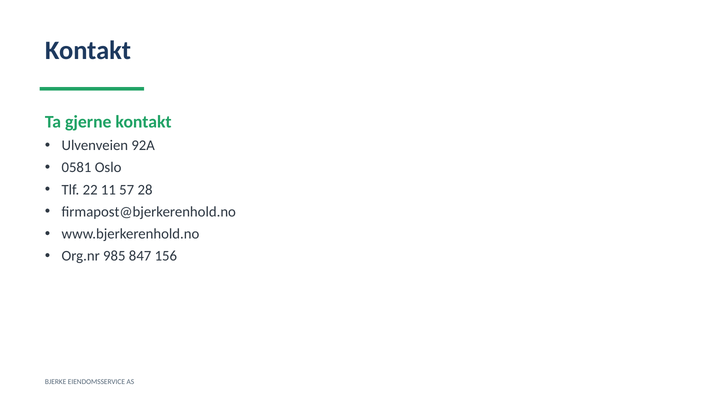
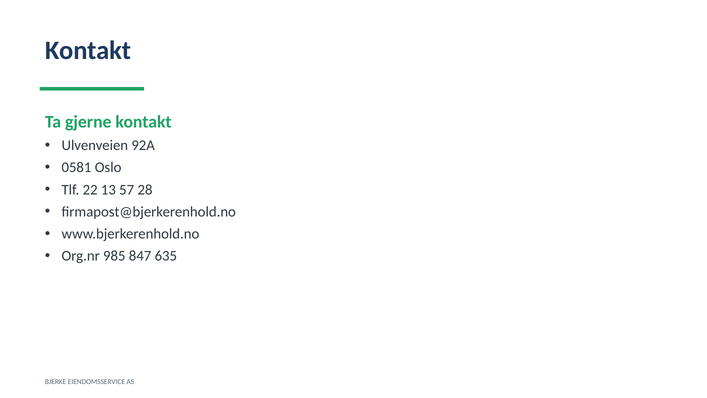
11: 11 -> 13
156: 156 -> 635
